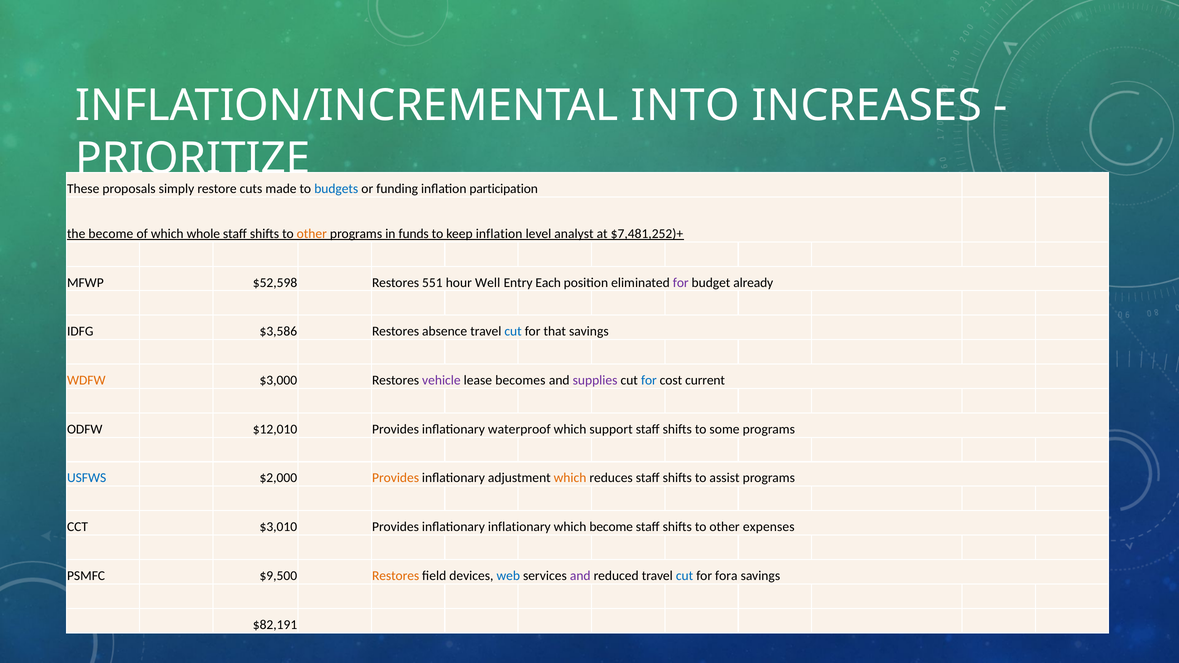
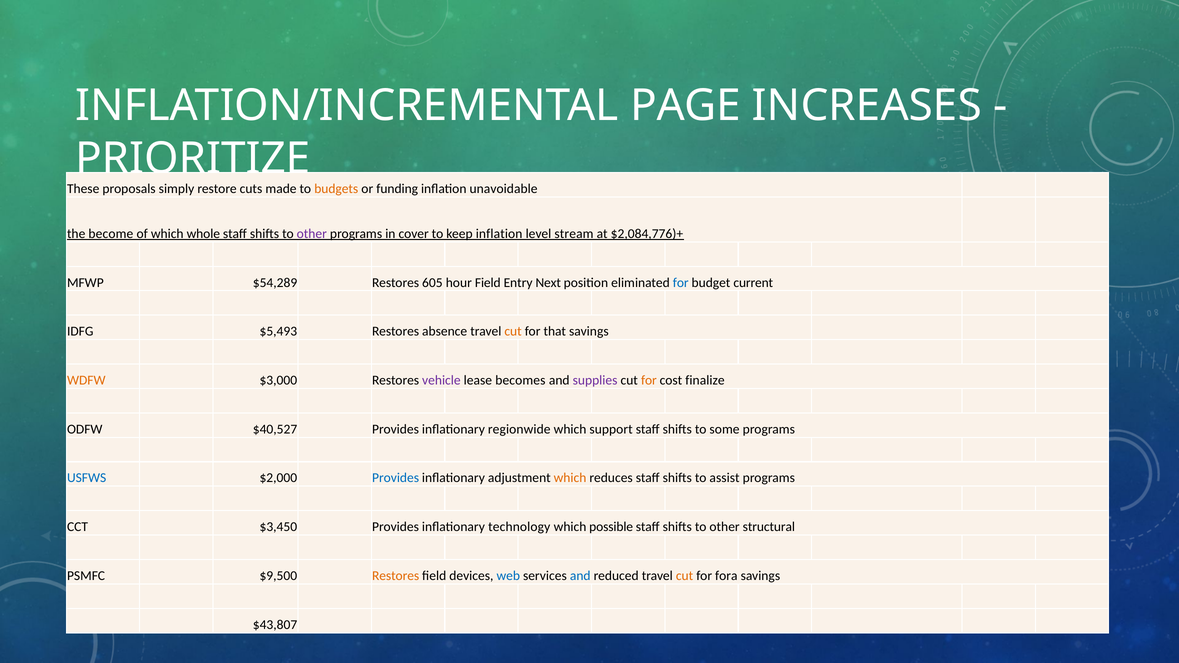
INTO: INTO -> PAGE
budgets colour: blue -> orange
participation: participation -> unavoidable
other at (312, 234) colour: orange -> purple
funds: funds -> cover
analyst: analyst -> stream
$7,481,252)+: $7,481,252)+ -> $2,084,776)+
$52,598: $52,598 -> $54,289
551: 551 -> 605
hour Well: Well -> Field
Each: Each -> Next
for at (681, 283) colour: purple -> blue
already: already -> current
$3,586: $3,586 -> $5,493
cut at (513, 332) colour: blue -> orange
for at (649, 380) colour: blue -> orange
current: current -> finalize
$12,010: $12,010 -> $40,527
waterproof: waterproof -> regionwide
Provides at (396, 478) colour: orange -> blue
$3,010: $3,010 -> $3,450
inflationary inflationary: inflationary -> technology
which become: become -> possible
expenses: expenses -> structural
and at (580, 576) colour: purple -> blue
cut at (685, 576) colour: blue -> orange
$82,191: $82,191 -> $43,807
